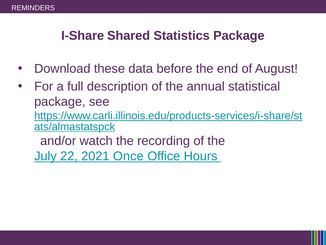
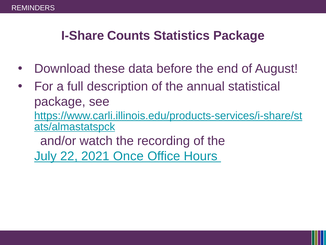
Shared: Shared -> Counts
